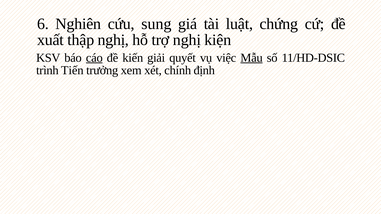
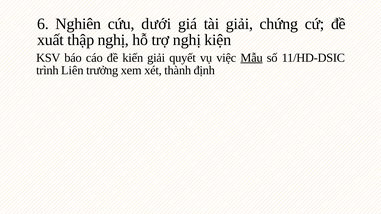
sung: sung -> dưới
tài luật: luật -> giải
cáo underline: present -> none
Tiến: Tiến -> Liên
chính: chính -> thành
